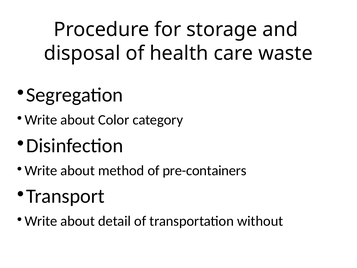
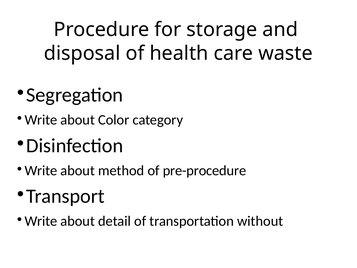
pre-containers: pre-containers -> pre-procedure
